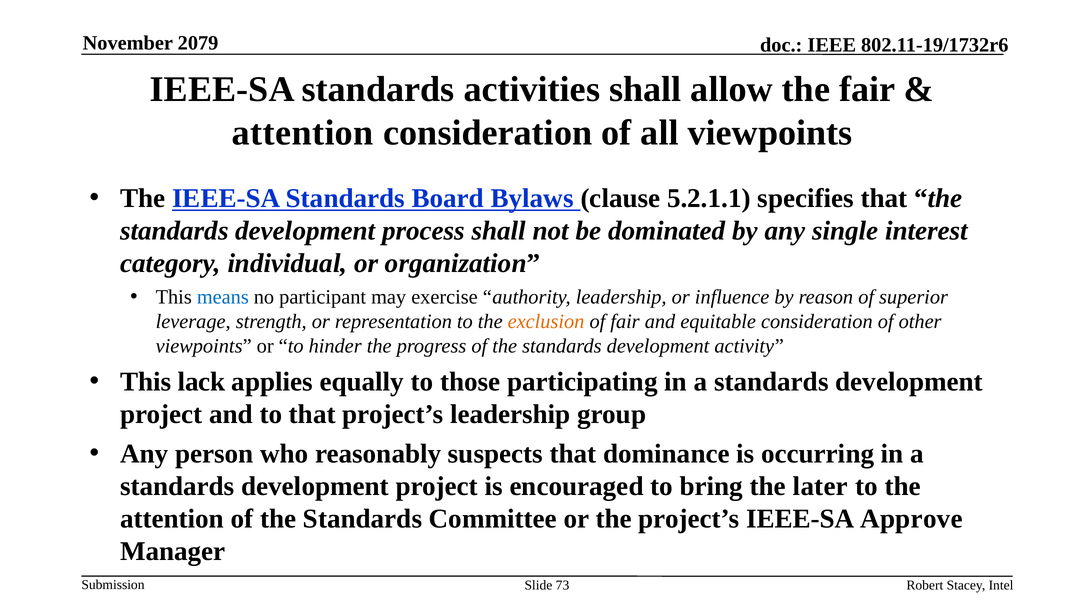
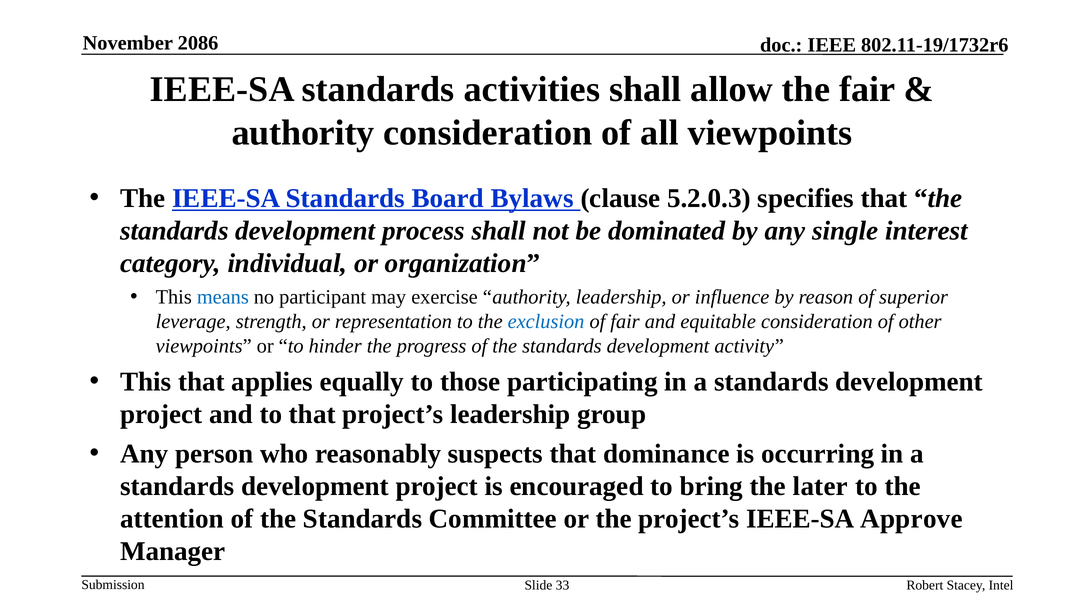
2079: 2079 -> 2086
attention at (303, 133): attention -> authority
5.2.1.1: 5.2.1.1 -> 5.2.0.3
exclusion colour: orange -> blue
This lack: lack -> that
73: 73 -> 33
